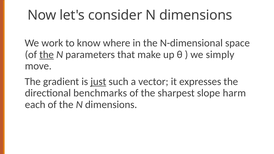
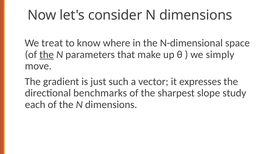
work: work -> treat
just underline: present -> none
harm: harm -> study
